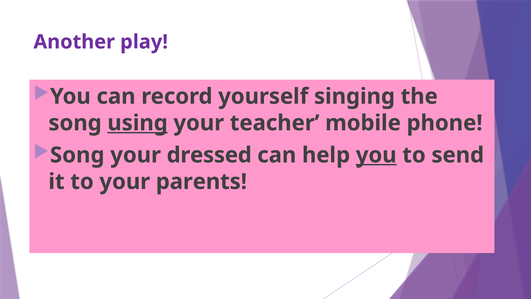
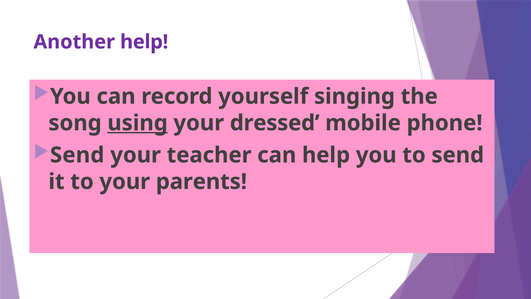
Another play: play -> help
teacher: teacher -> dressed
Song at (77, 155): Song -> Send
dressed: dressed -> teacher
you at (376, 155) underline: present -> none
